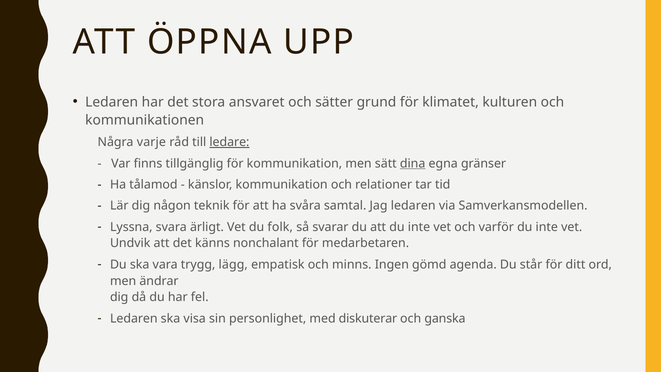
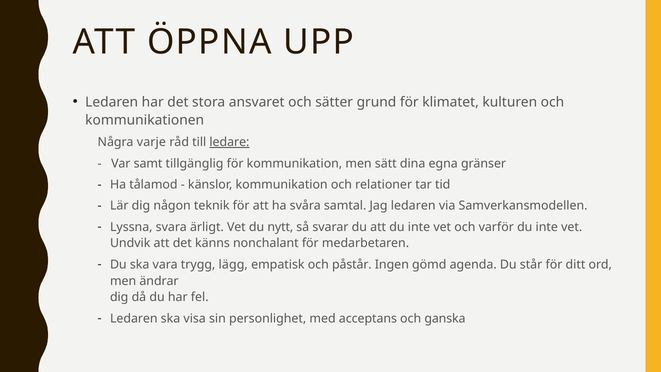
finns: finns -> samt
dina underline: present -> none
folk: folk -> nytt
minns: minns -> påstår
diskuterar: diskuterar -> acceptans
